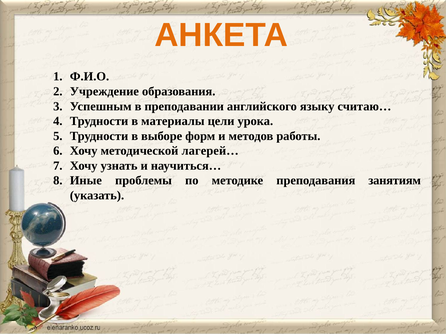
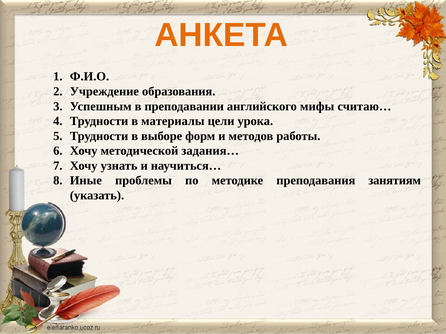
языку: языку -> мифы
лагерей…: лагерей… -> задания…
